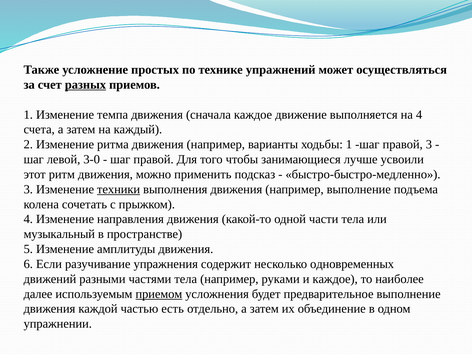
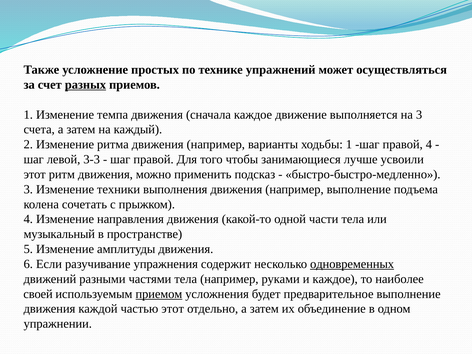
на 4: 4 -> 3
правой 3: 3 -> 4
3-0: 3-0 -> 3-3
техники underline: present -> none
одновременных underline: none -> present
далее: далее -> своей
частью есть: есть -> этот
